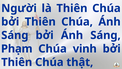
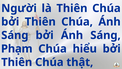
vinh: vinh -> hiểu
